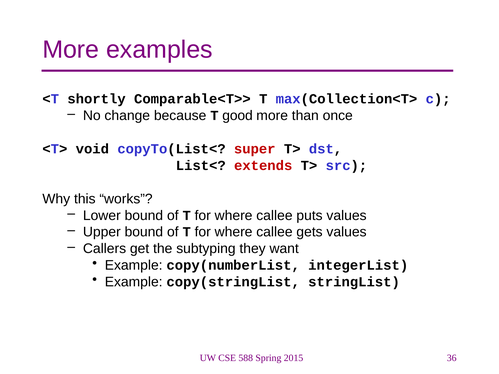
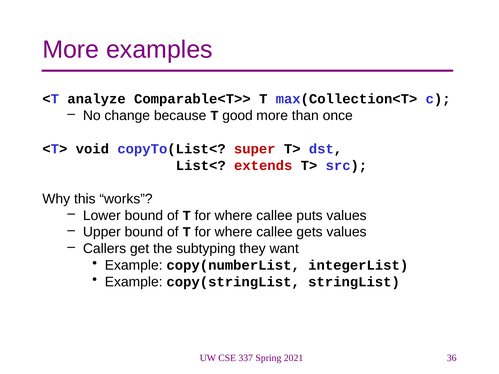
shortly: shortly -> analyze
588: 588 -> 337
2015: 2015 -> 2021
